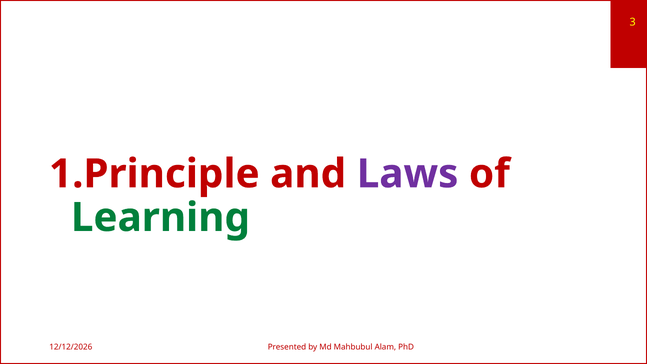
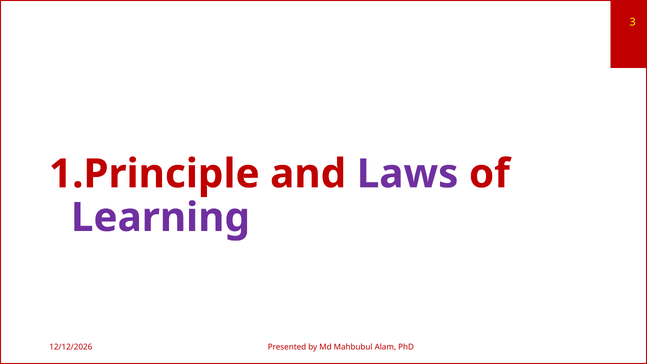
Learning colour: green -> purple
